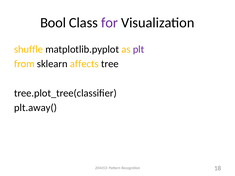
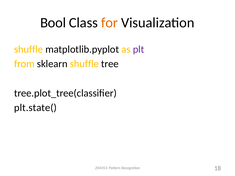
for colour: purple -> orange
sklearn affects: affects -> shuffle
plt.away(: plt.away( -> plt.state(
